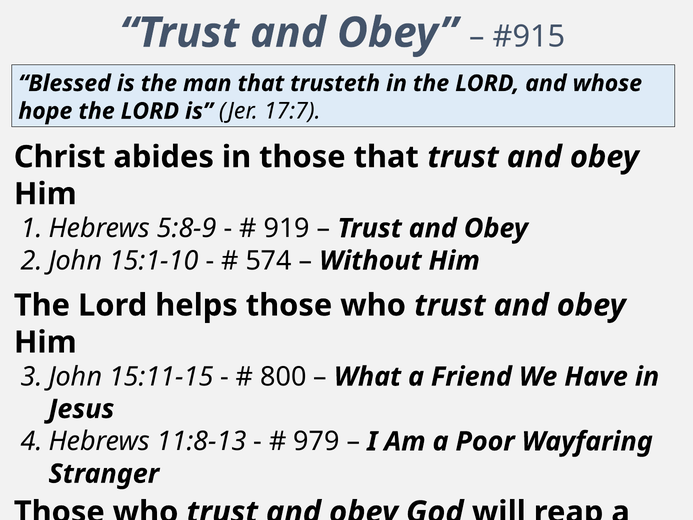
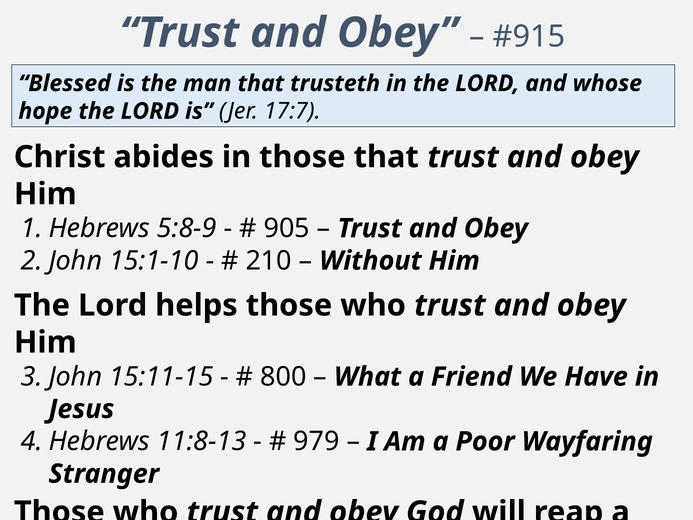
919: 919 -> 905
574: 574 -> 210
